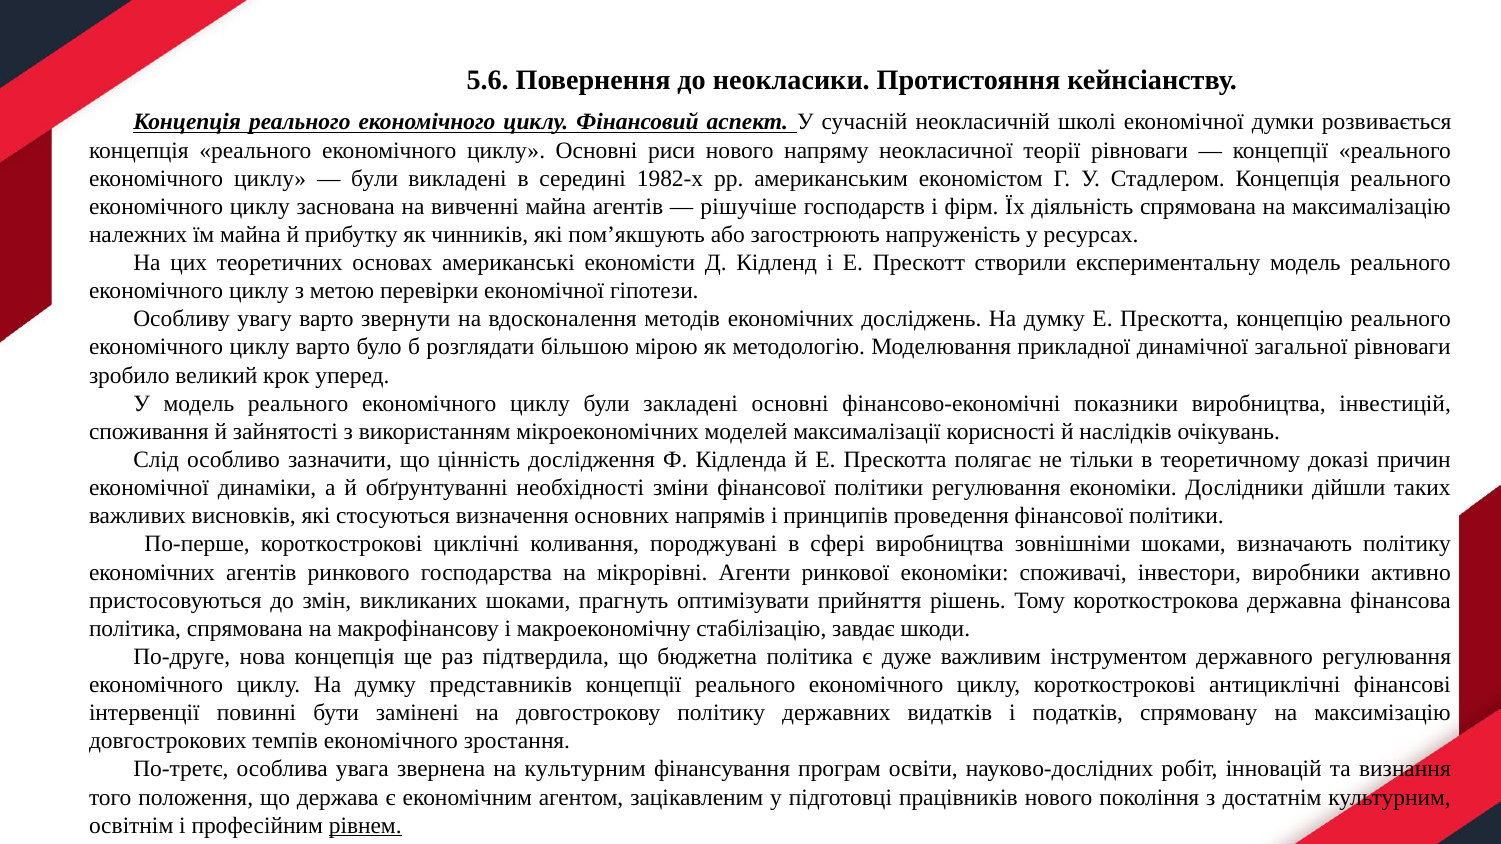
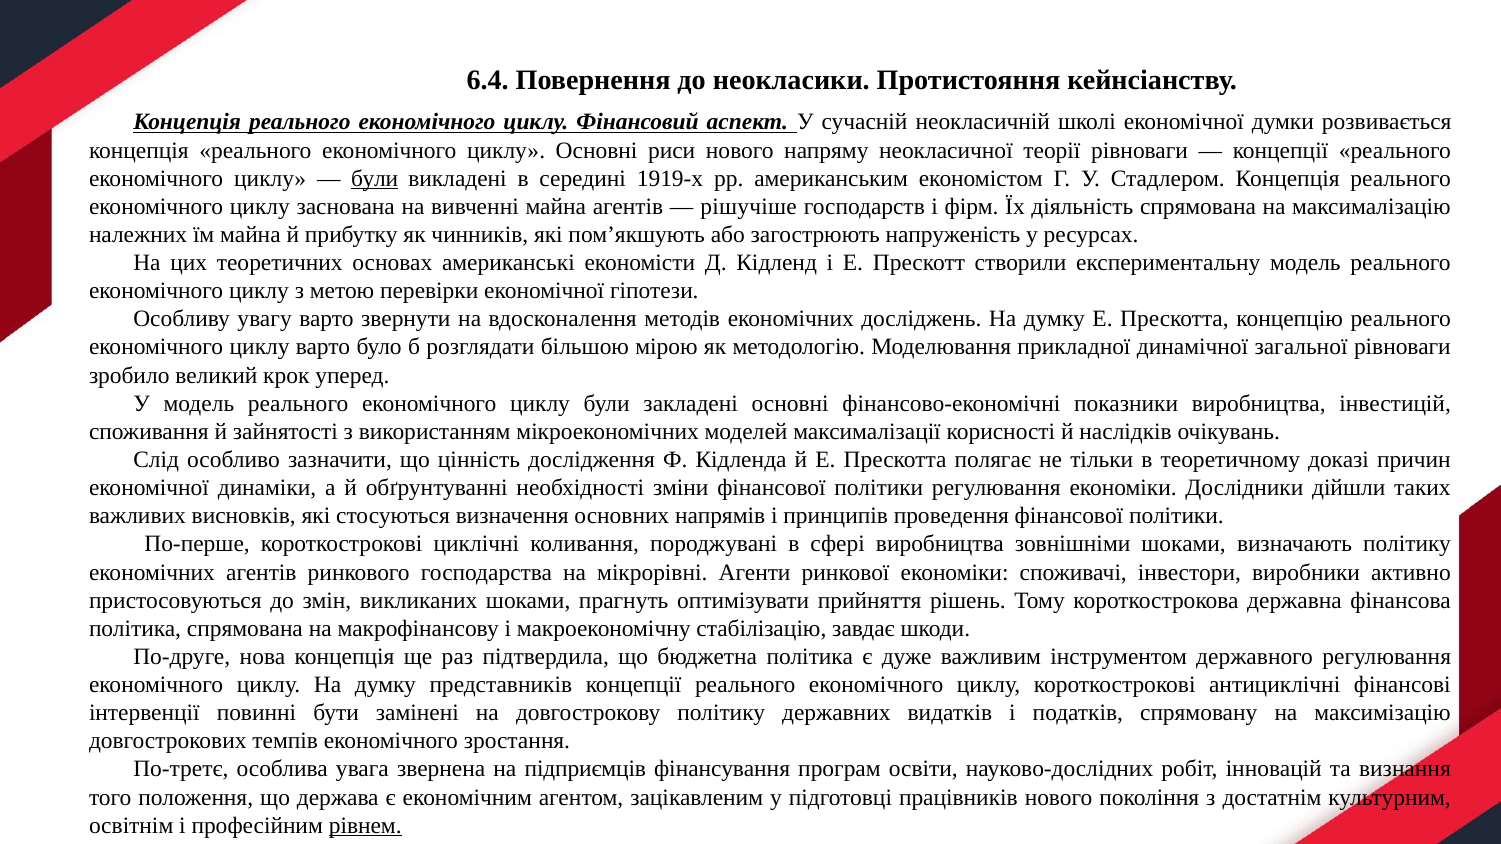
5.6: 5.6 -> 6.4
були at (375, 178) underline: none -> present
1982-х: 1982-х -> 1919-х
на культурним: культурним -> підприємців
